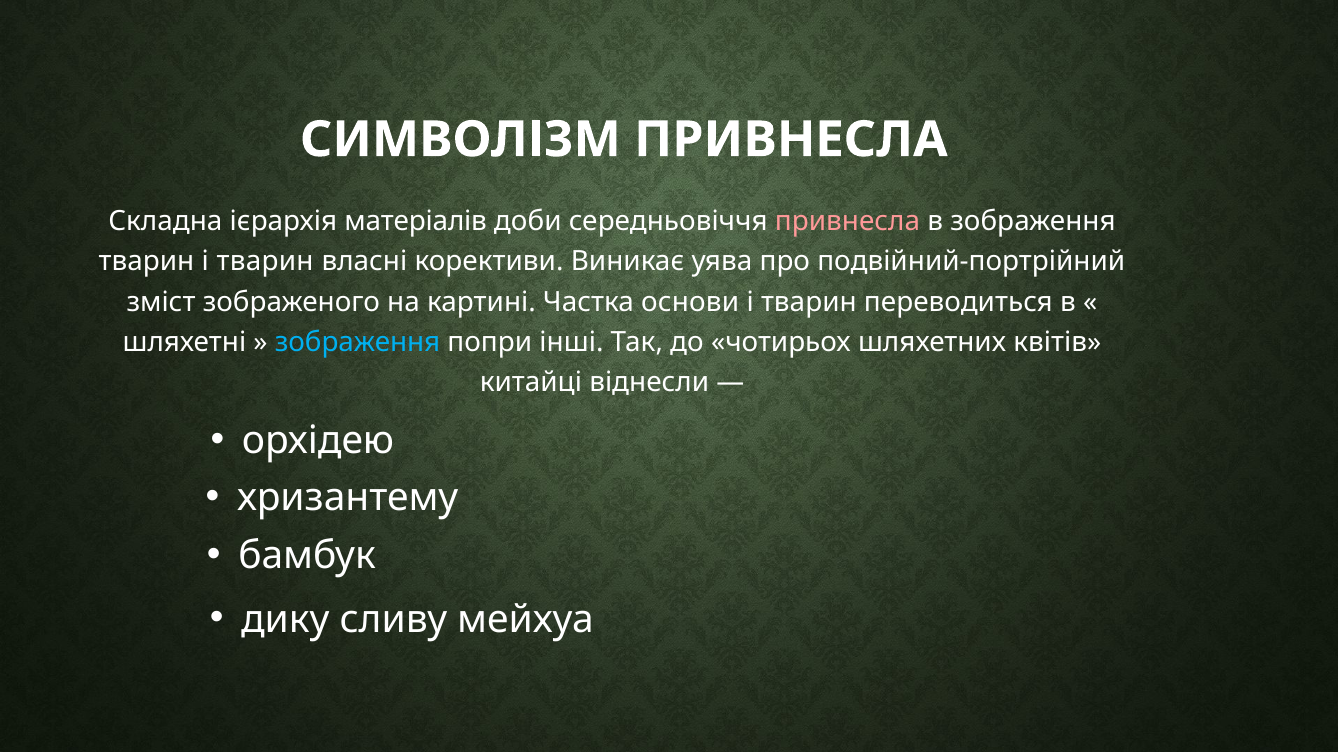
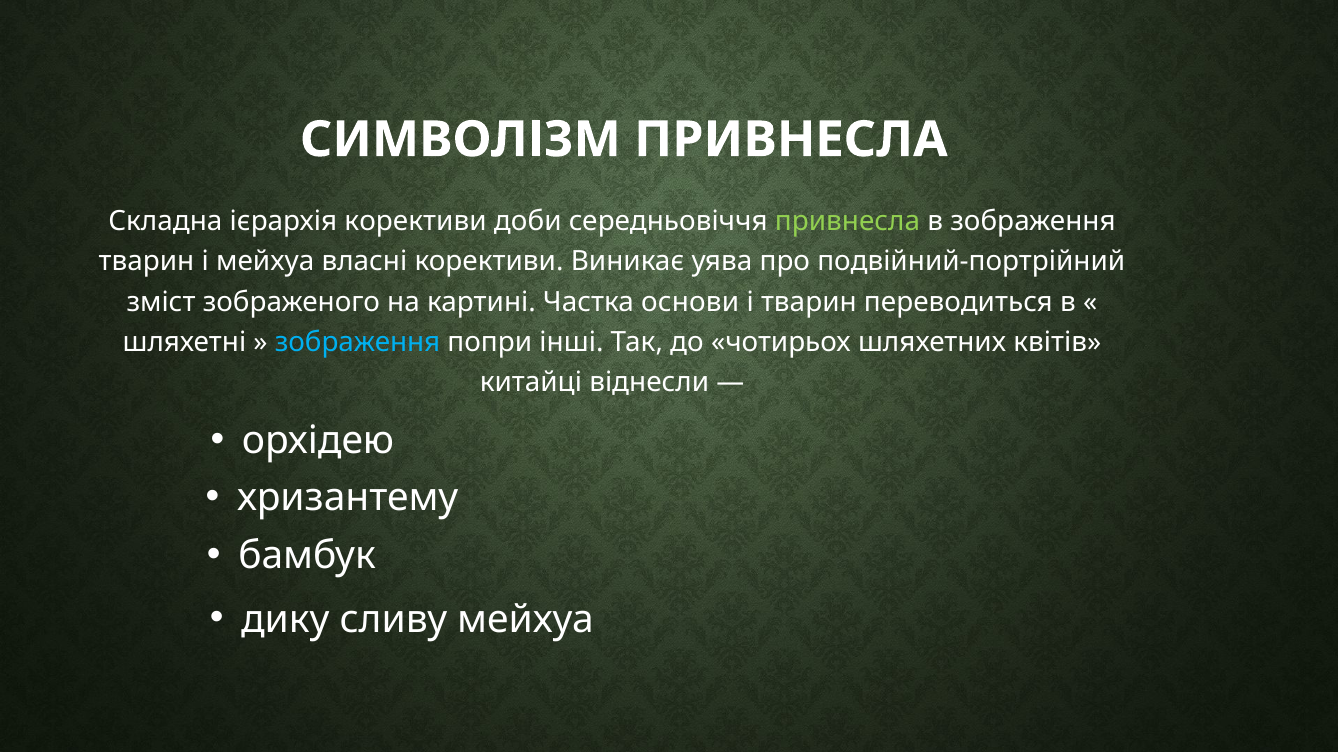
ієрархія матеріалів: матеріалів -> корективи
привнесла at (847, 222) colour: pink -> light green
тварин і тварин: тварин -> мейхуа
